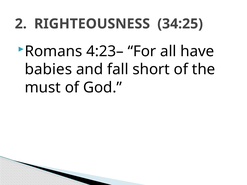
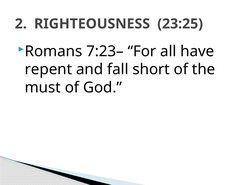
34:25: 34:25 -> 23:25
4:23–: 4:23– -> 7:23–
babies: babies -> repent
